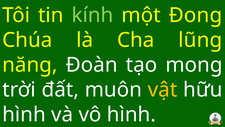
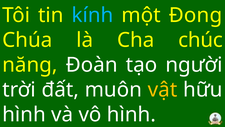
kính colour: light green -> light blue
lũng: lũng -> chúc
mong: mong -> người
